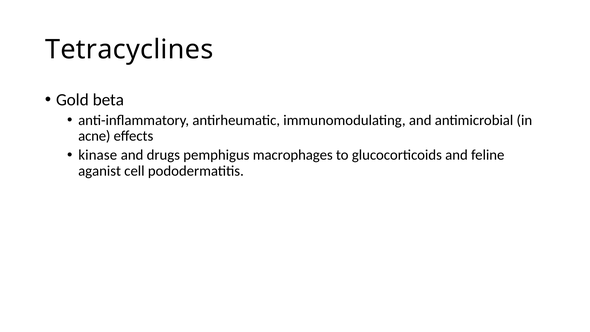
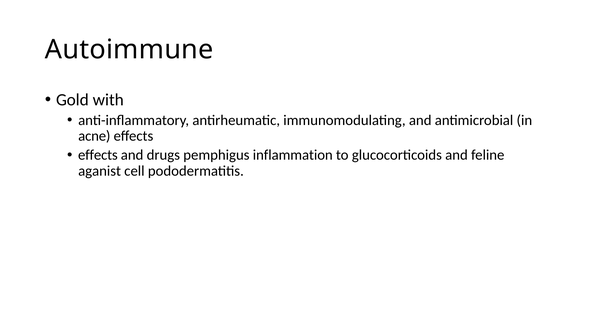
Tetracyclines: Tetracyclines -> Autoimmune
beta: beta -> with
kinase at (98, 155): kinase -> effects
macrophages: macrophages -> inflammation
